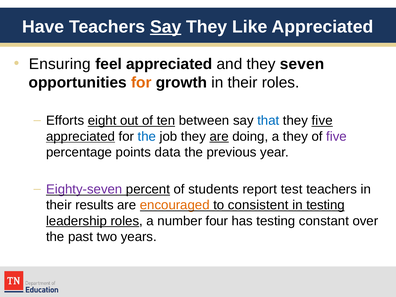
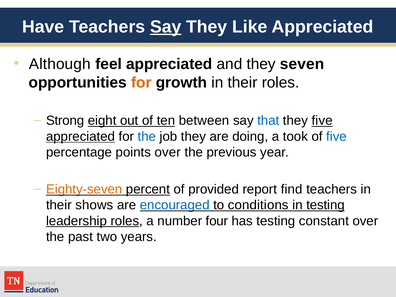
Ensuring: Ensuring -> Although
Efforts: Efforts -> Strong
are at (219, 136) underline: present -> none
a they: they -> took
five at (336, 136) colour: purple -> blue
points data: data -> over
Eighty-seven colour: purple -> orange
students: students -> provided
test: test -> find
results: results -> shows
encouraged colour: orange -> blue
consistent: consistent -> conditions
